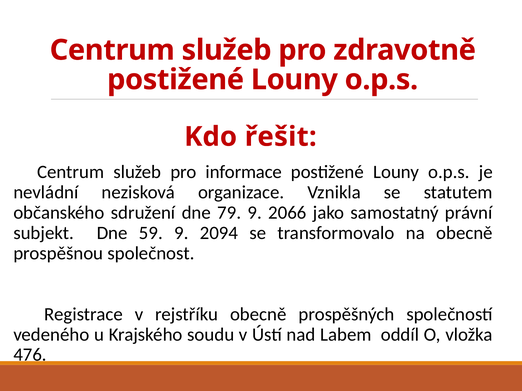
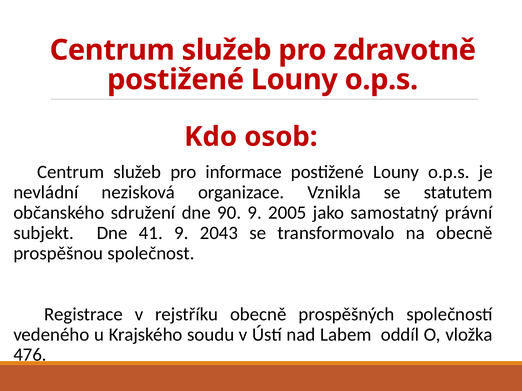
řešit: řešit -> osob
79: 79 -> 90
2066: 2066 -> 2005
59: 59 -> 41
2094: 2094 -> 2043
